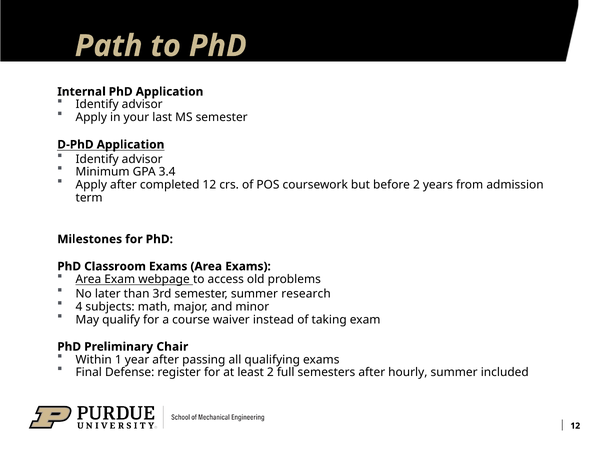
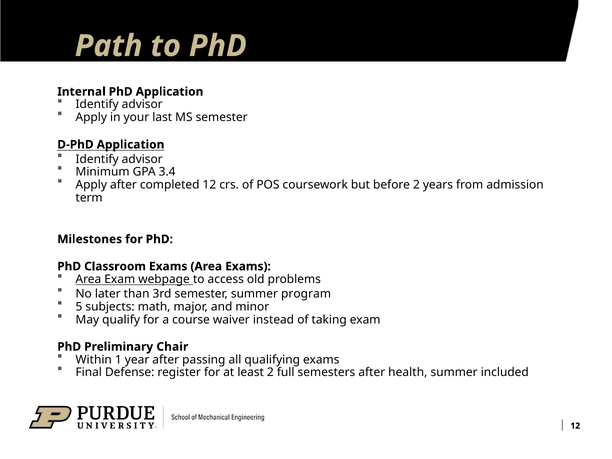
research: research -> program
4: 4 -> 5
hourly: hourly -> health
